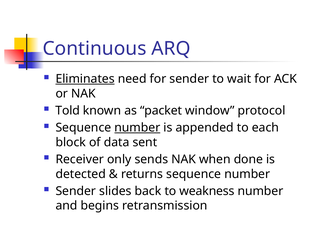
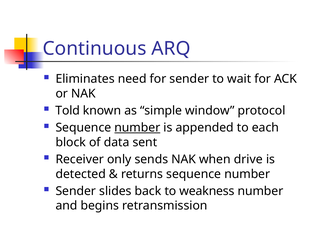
Eliminates underline: present -> none
packet: packet -> simple
done: done -> drive
